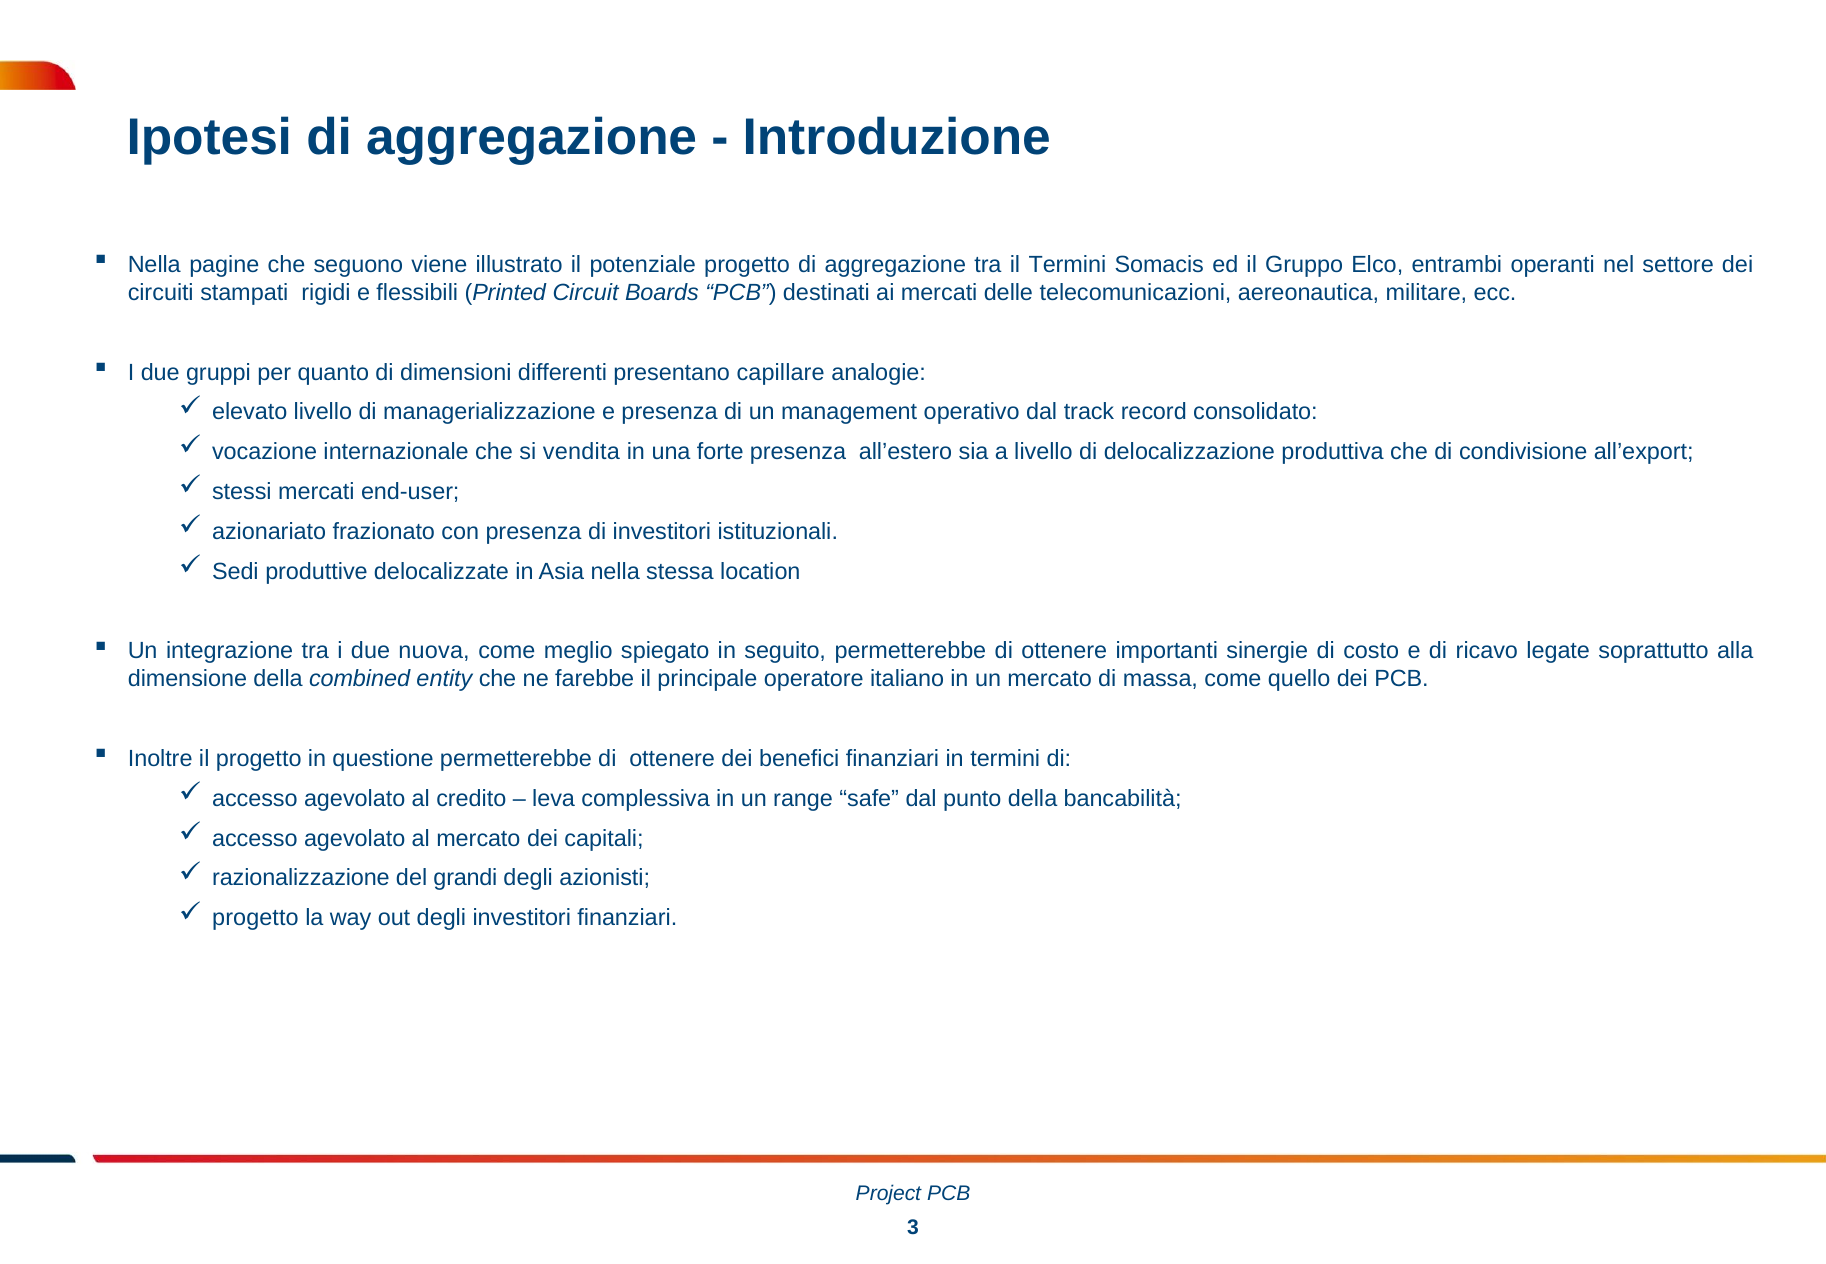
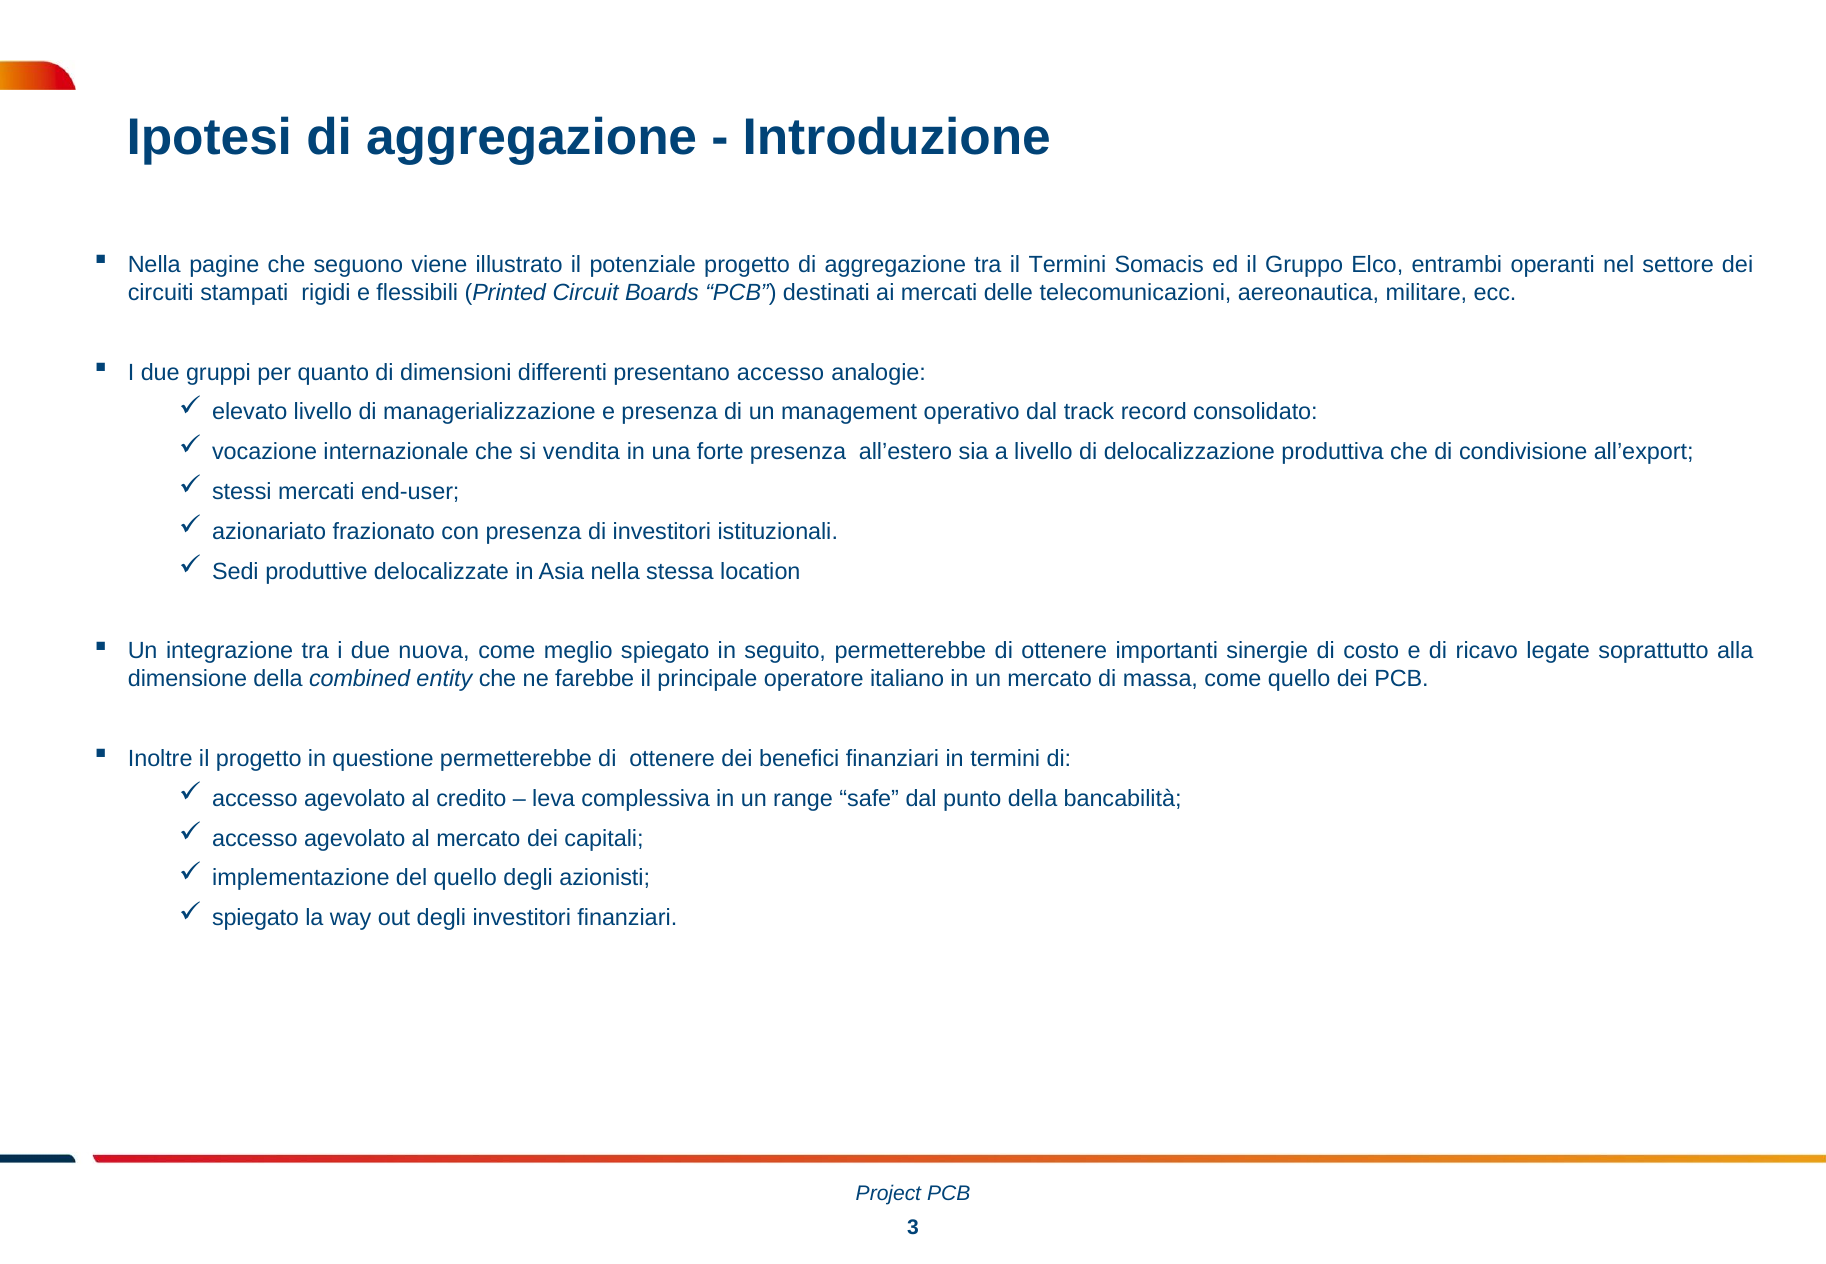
presentano capillare: capillare -> accesso
razionalizzazione: razionalizzazione -> implementazione
del grandi: grandi -> quello
progetto at (255, 918): progetto -> spiegato
